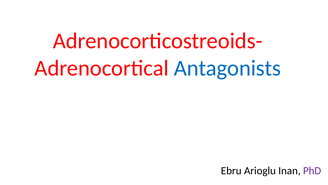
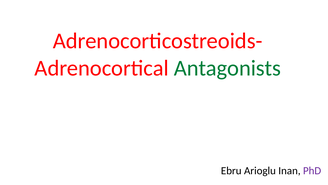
Antagonists colour: blue -> green
